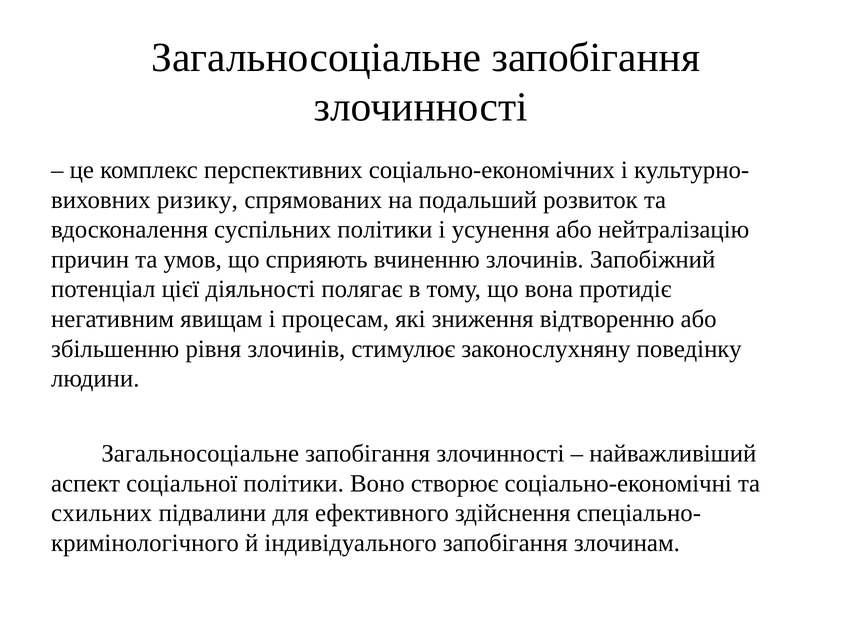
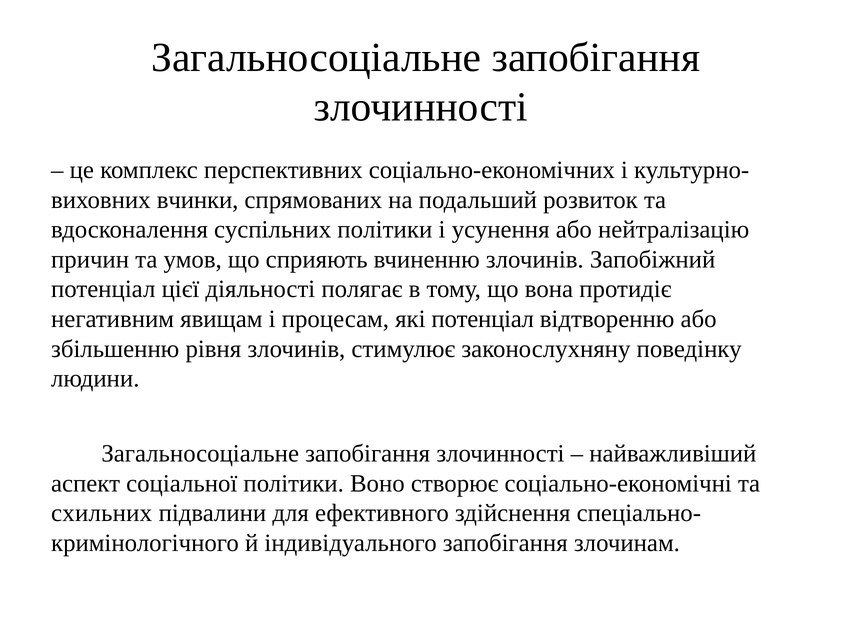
ризику: ризику -> вчинки
які зниження: зниження -> потенціал
